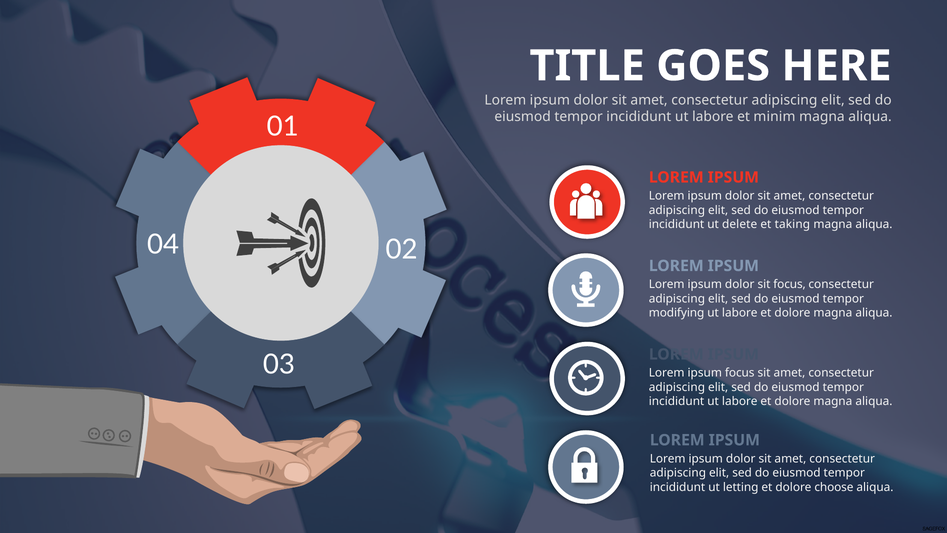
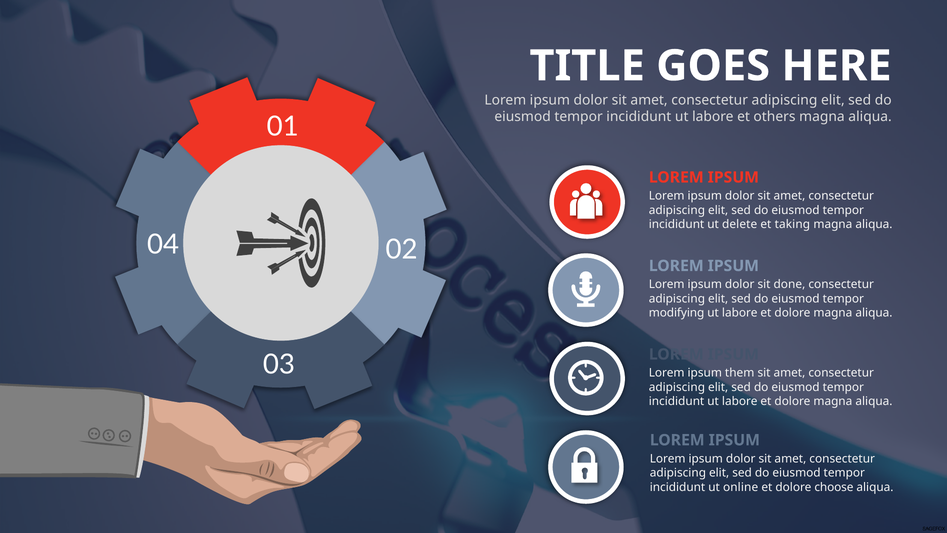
minim: minim -> others
sit focus: focus -> done
ipsum focus: focus -> them
letting: letting -> online
